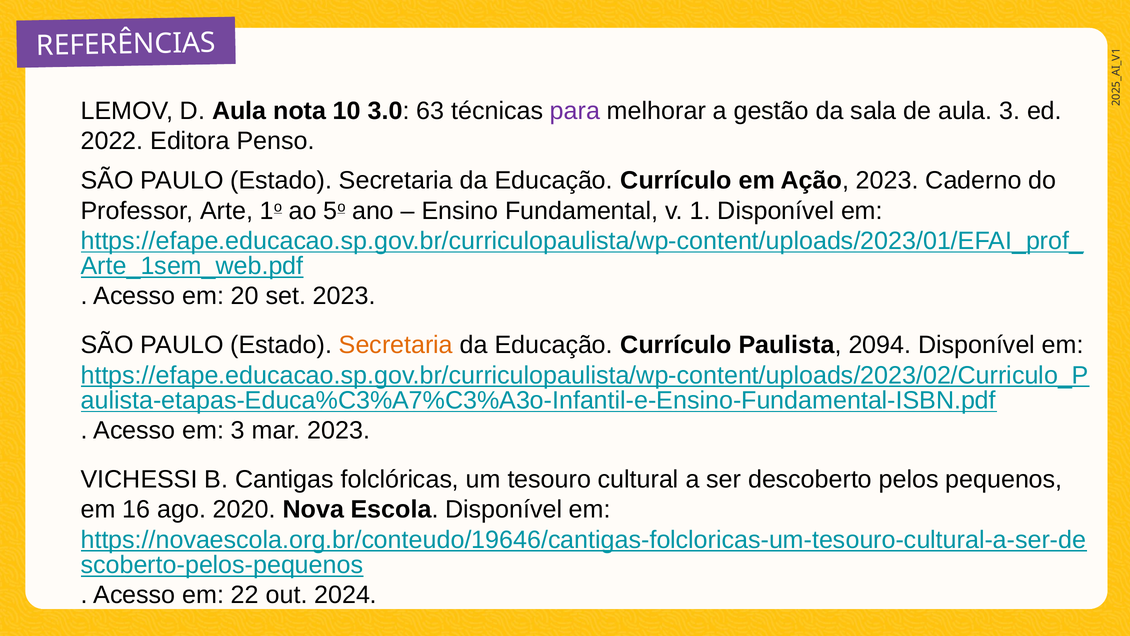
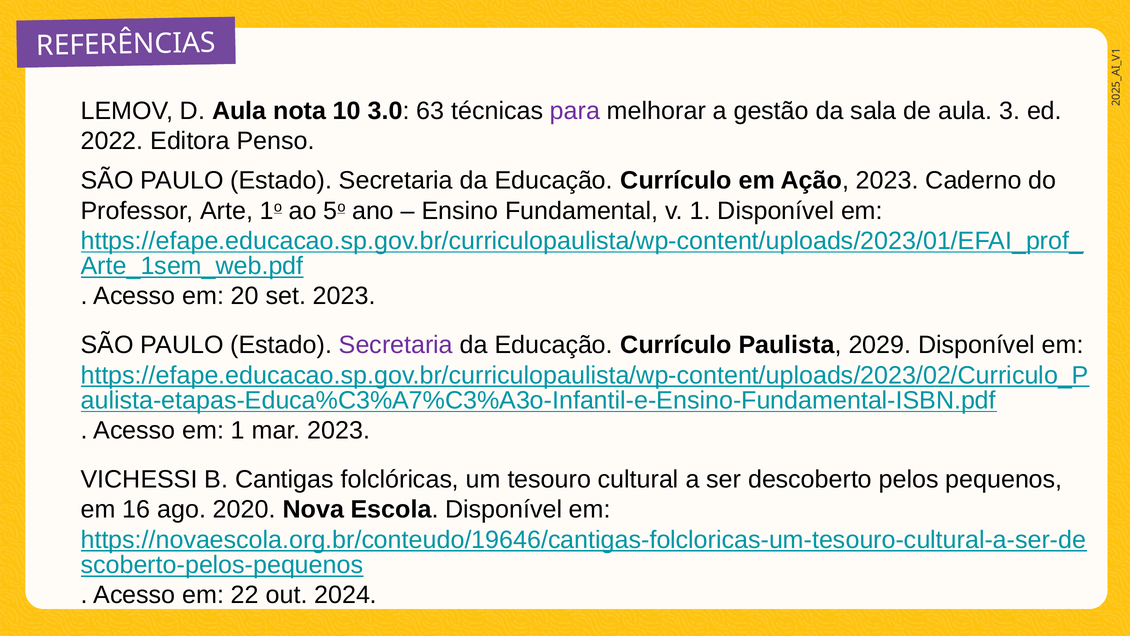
Secretaria at (396, 345) colour: orange -> purple
2094: 2094 -> 2029
em 3: 3 -> 1
